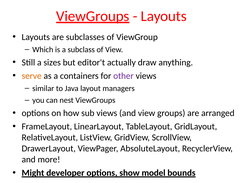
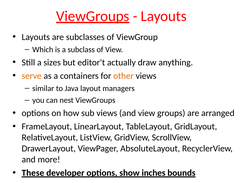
other colour: purple -> orange
Might: Might -> These
model: model -> inches
